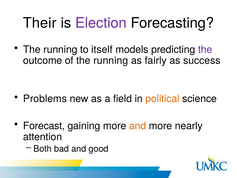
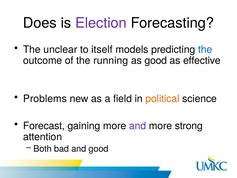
Their: Their -> Does
running at (60, 49): running -> unclear
the at (205, 49) colour: purple -> blue
as fairly: fairly -> good
success: success -> effective
and at (138, 126) colour: orange -> purple
nearly: nearly -> strong
